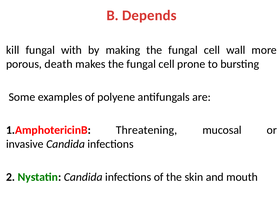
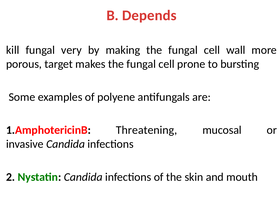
with: with -> very
death: death -> target
